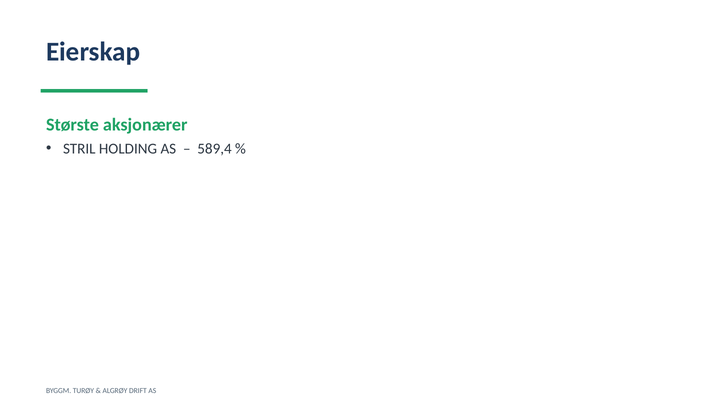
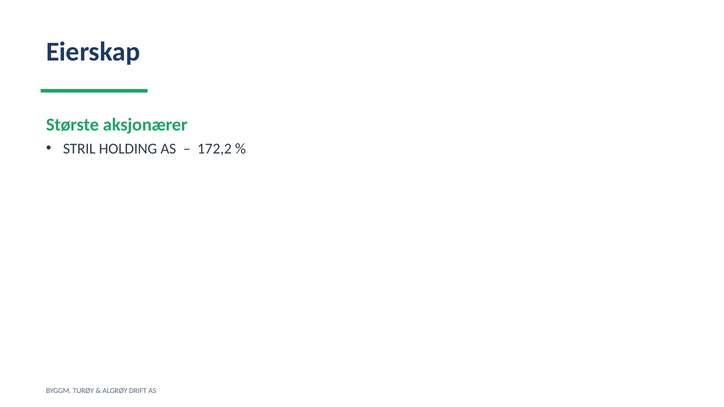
589,4: 589,4 -> 172,2
